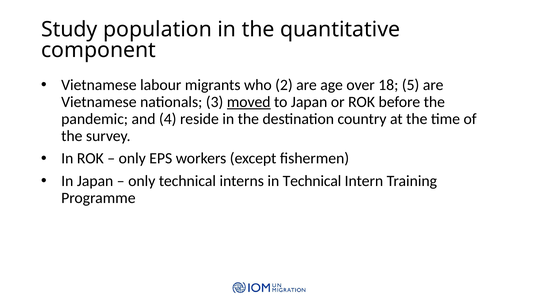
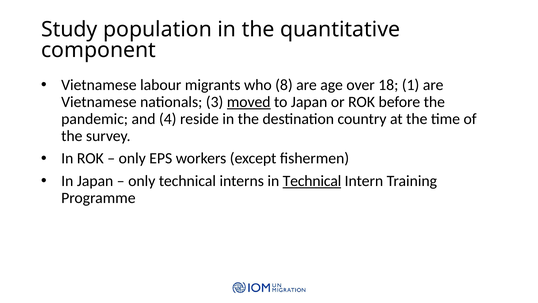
2: 2 -> 8
5: 5 -> 1
Technical at (312, 181) underline: none -> present
